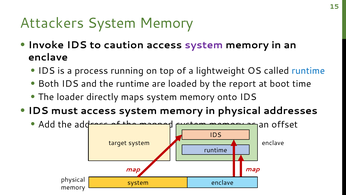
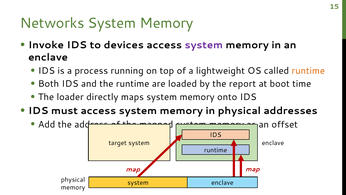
Attackers: Attackers -> Networks
caution: caution -> devices
runtime at (308, 71) colour: blue -> orange
